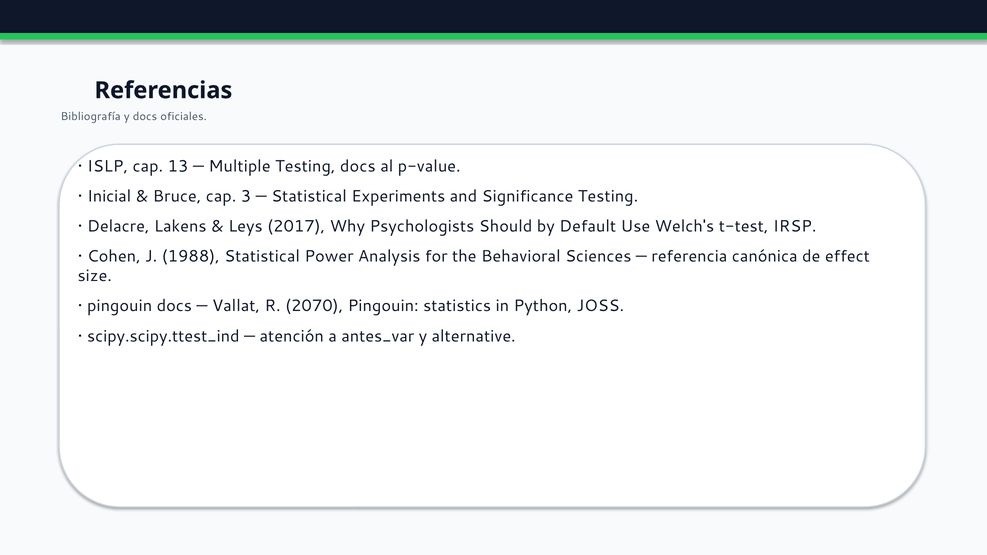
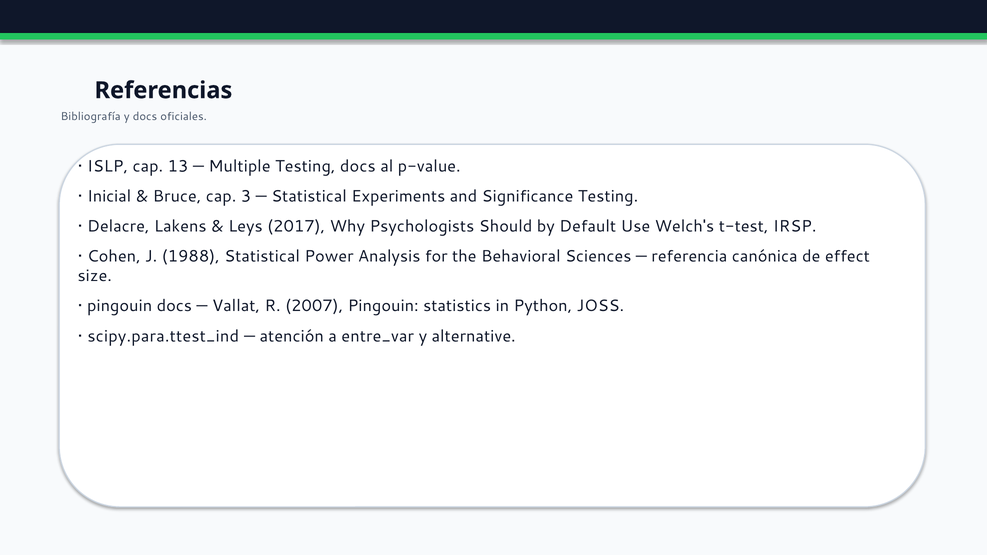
2070: 2070 -> 2007
scipy.scipy.ttest_ind: scipy.scipy.ttest_ind -> scipy.para.ttest_ind
antes_var: antes_var -> entre_var
